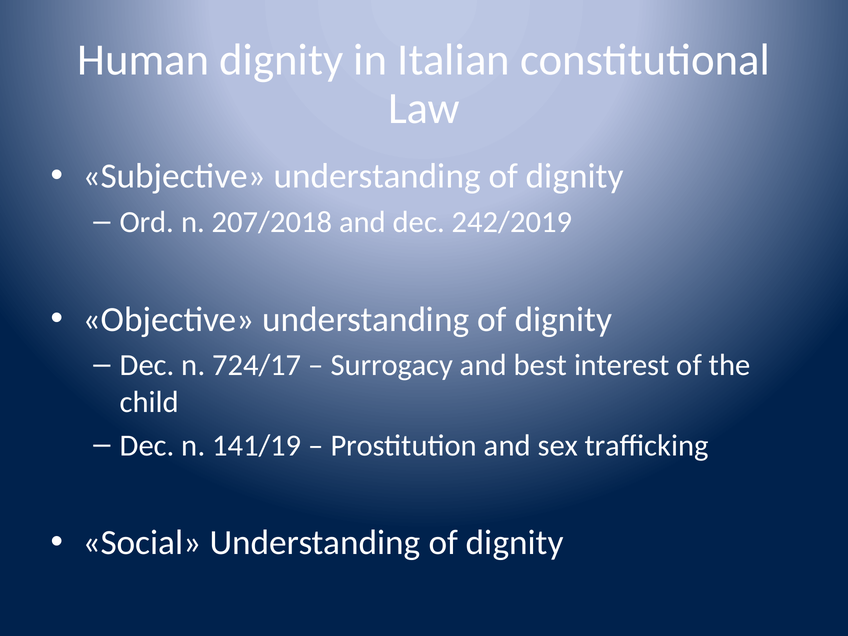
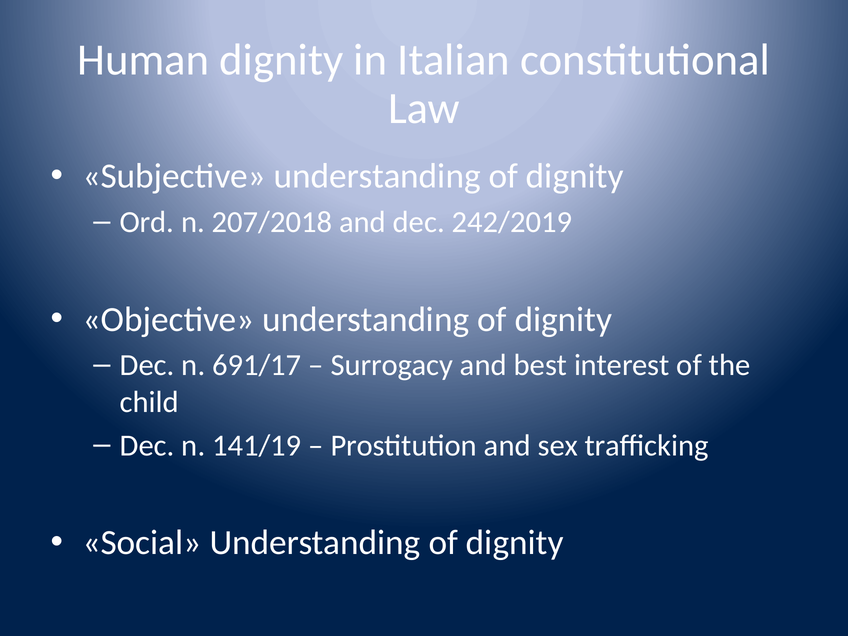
724/17: 724/17 -> 691/17
